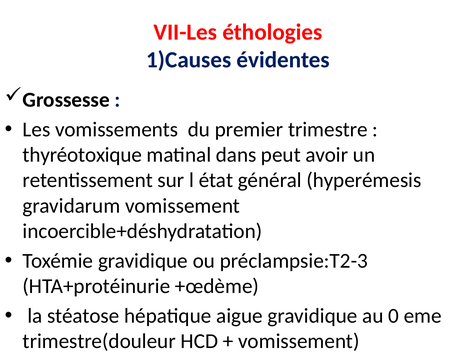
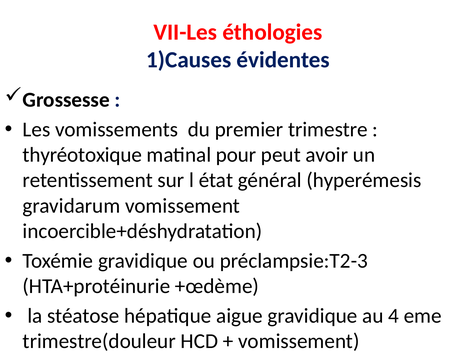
dans: dans -> pour
0: 0 -> 4
